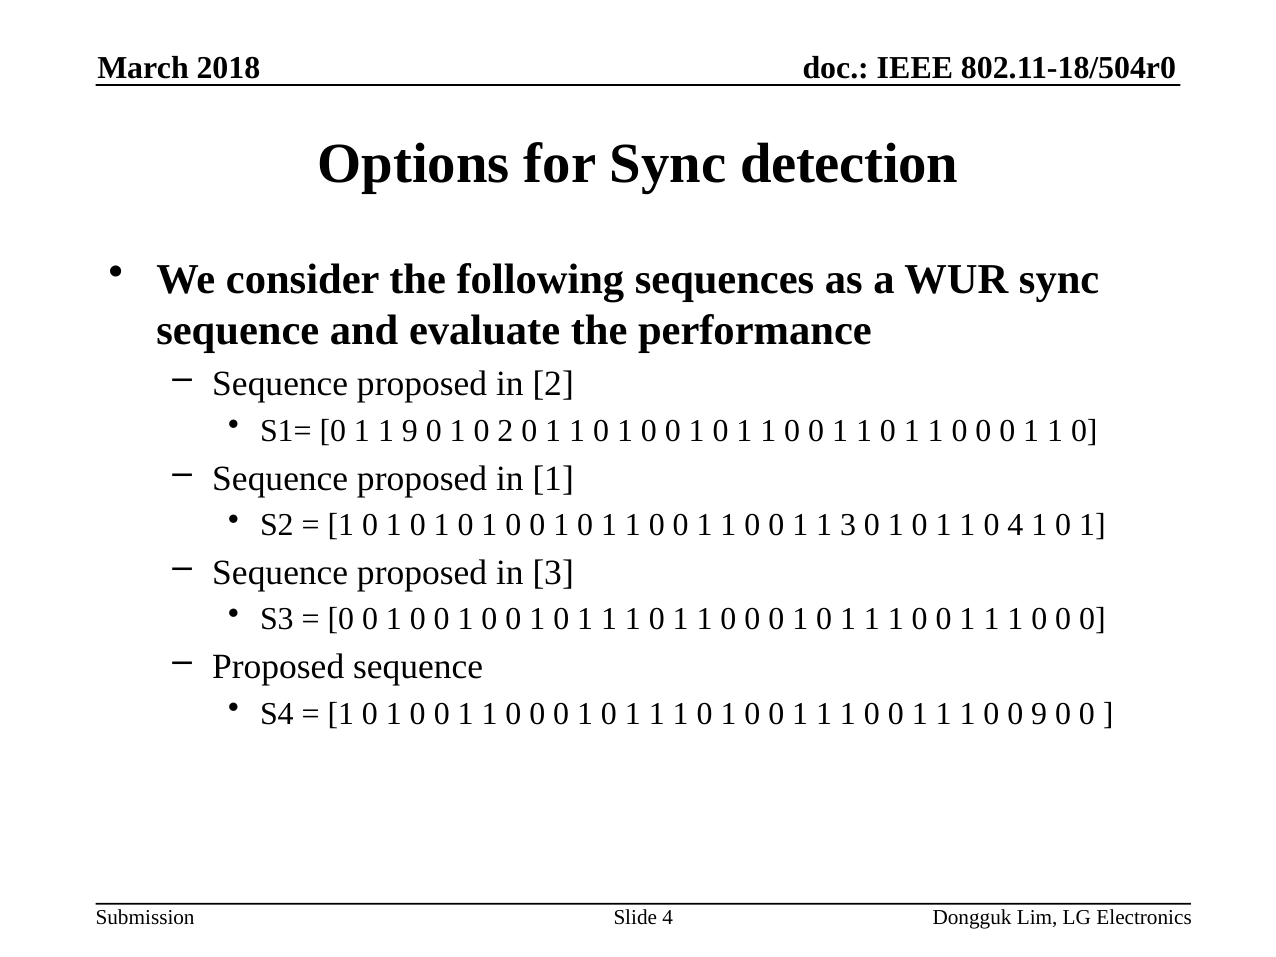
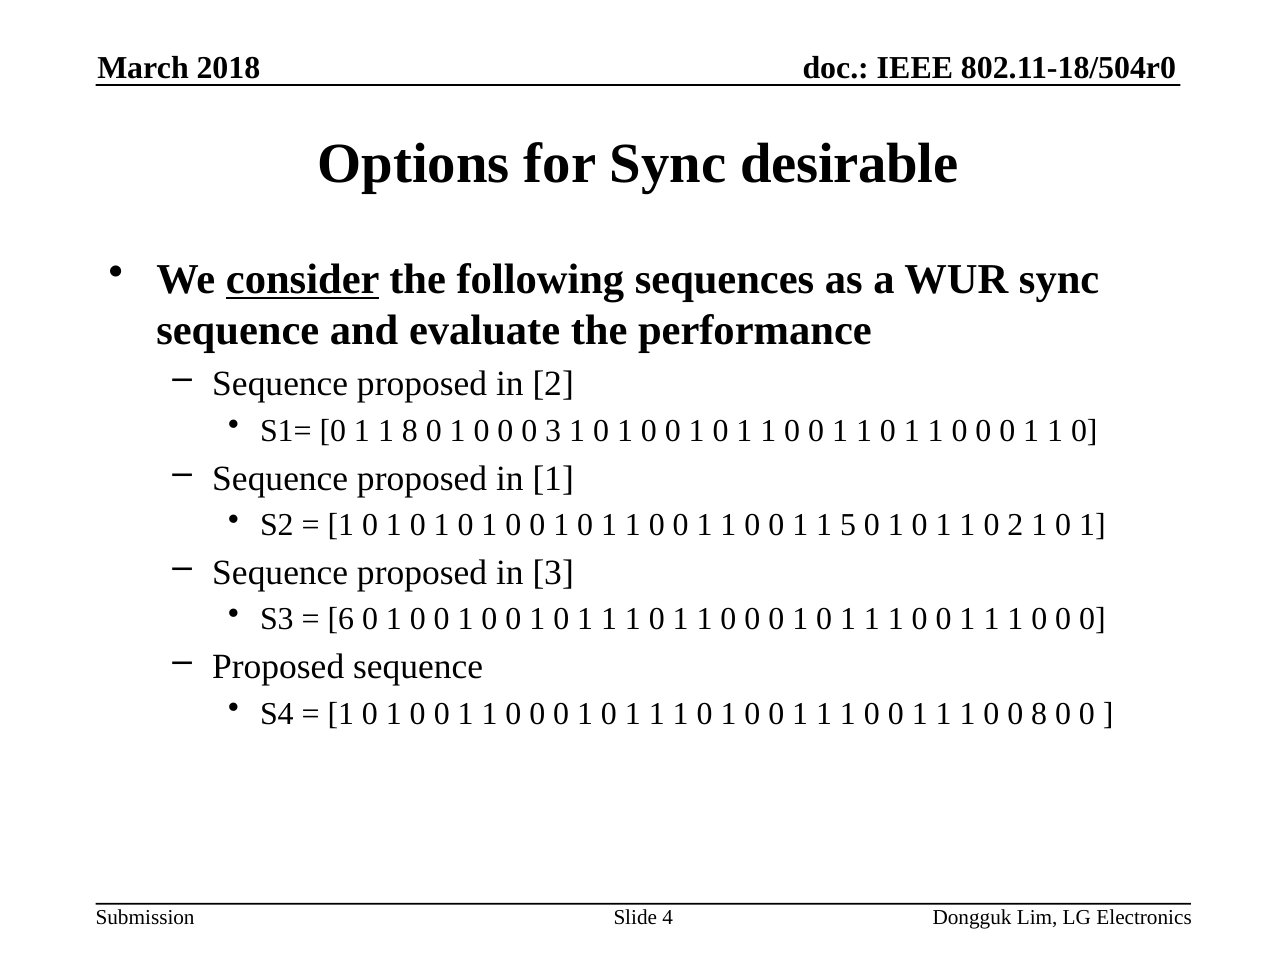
detection: detection -> desirable
consider underline: none -> present
1 9: 9 -> 8
2 at (505, 430): 2 -> 0
1 at (553, 430): 1 -> 3
1 3: 3 -> 5
0 4: 4 -> 2
0 at (341, 619): 0 -> 6
0 9: 9 -> 8
